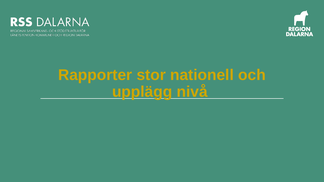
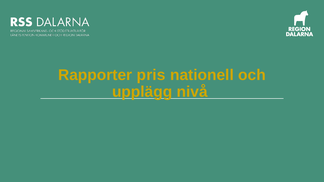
stor: stor -> pris
